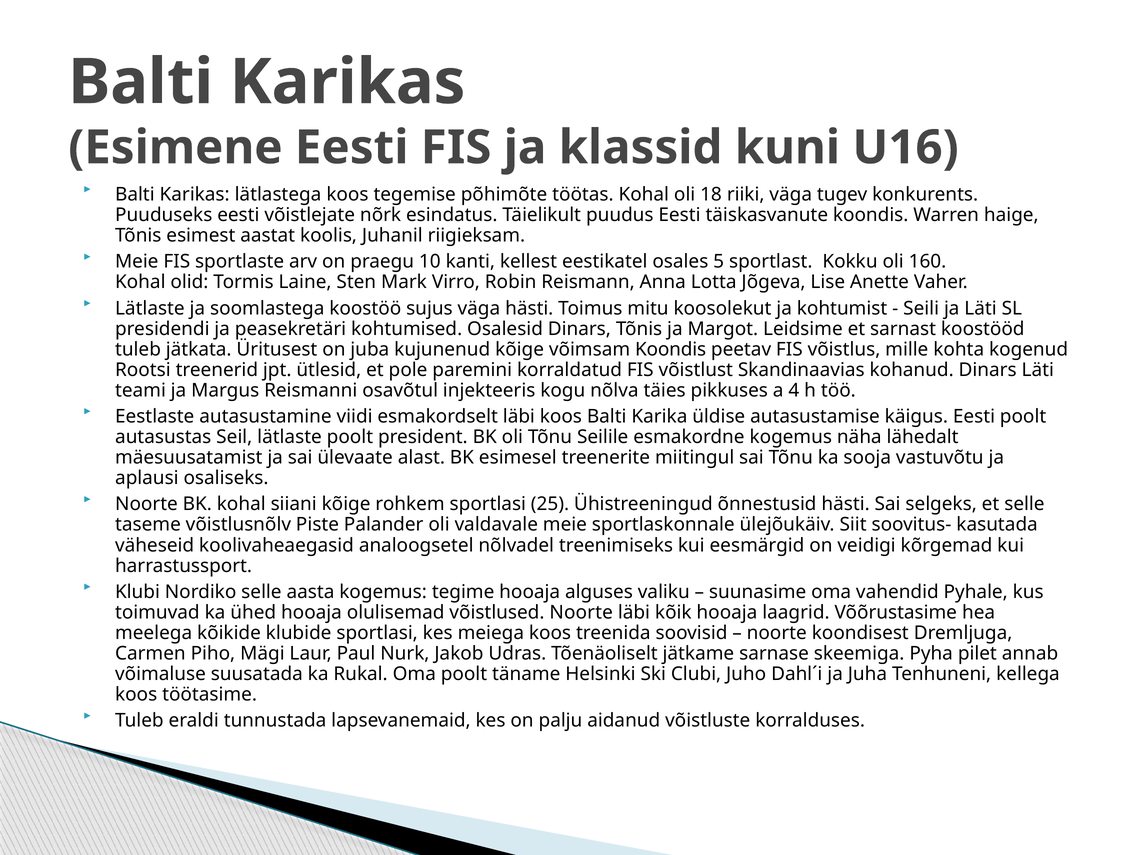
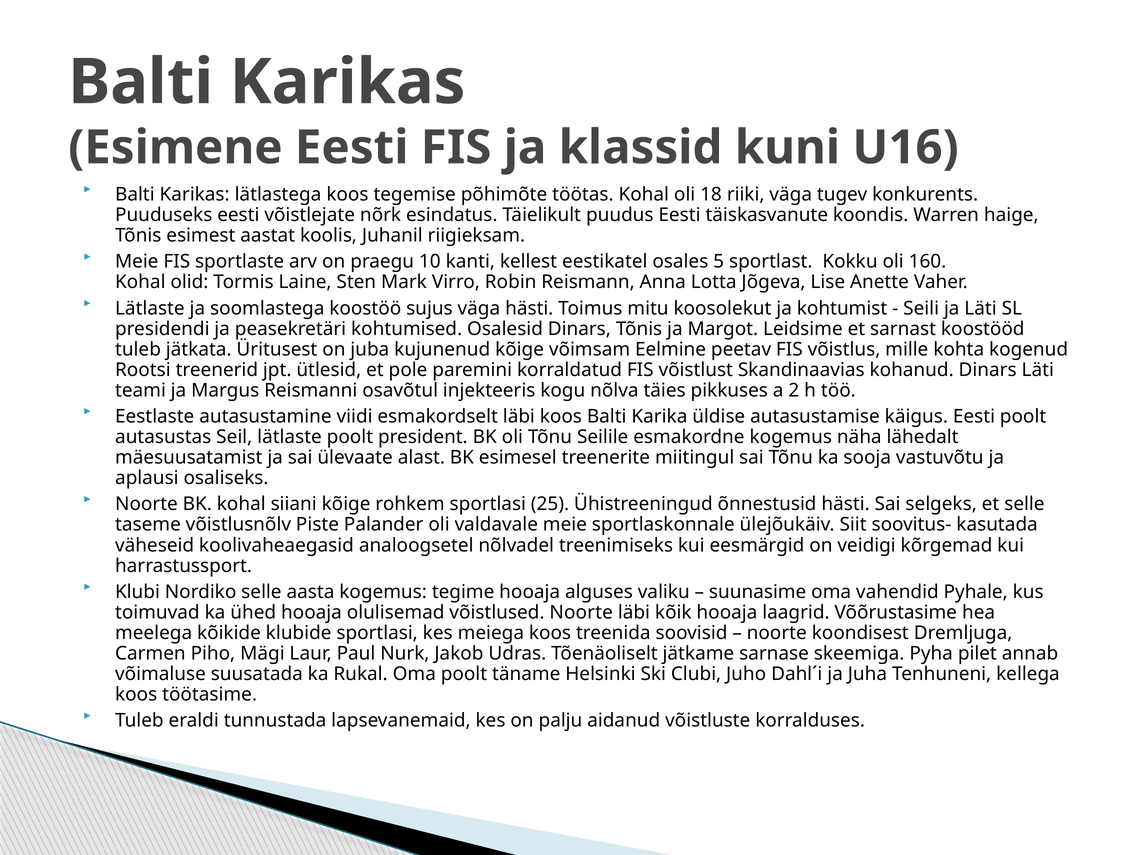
võimsam Koondis: Koondis -> Eelmine
4: 4 -> 2
